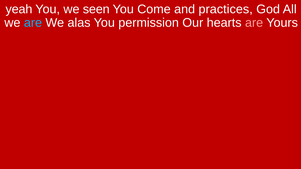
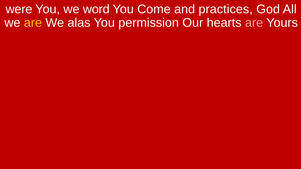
yeah: yeah -> were
seen: seen -> word
are at (33, 23) colour: light blue -> yellow
